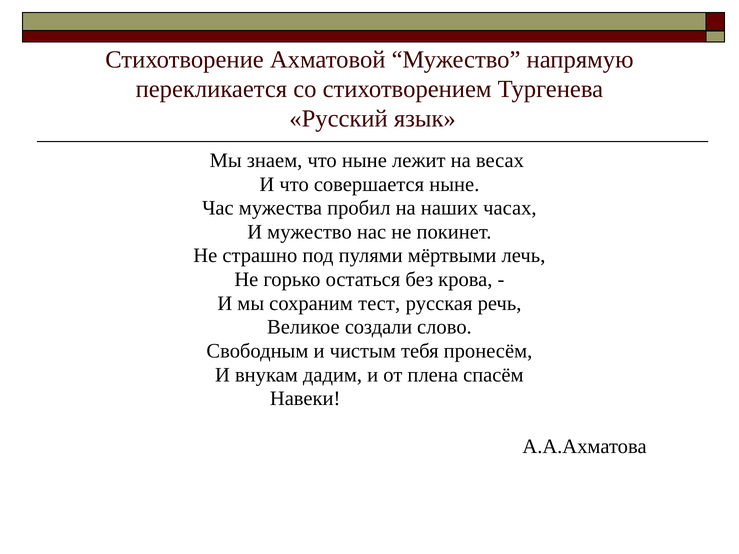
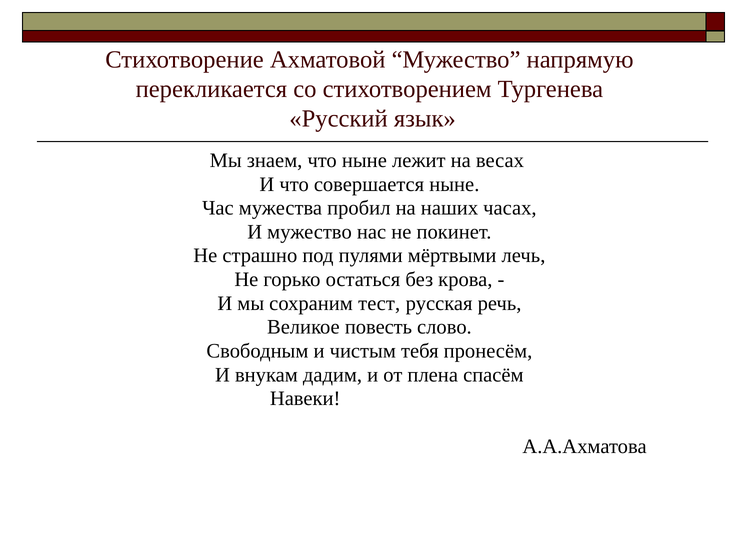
создали: создали -> повесть
